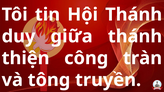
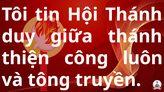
tràn: tràn -> luôn
